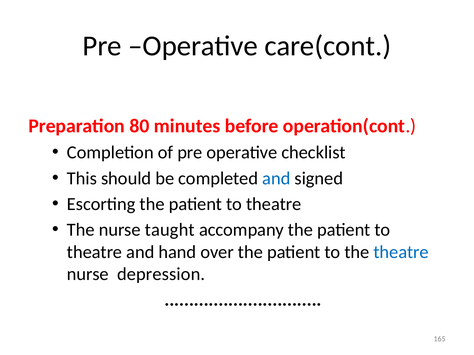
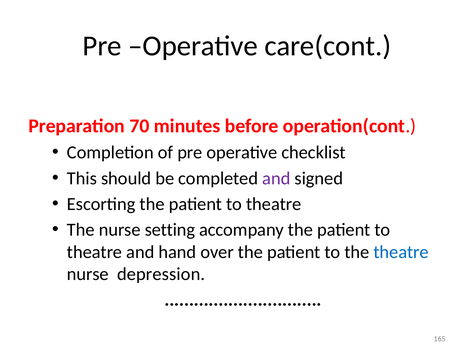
80: 80 -> 70
and at (276, 179) colour: blue -> purple
taught: taught -> setting
